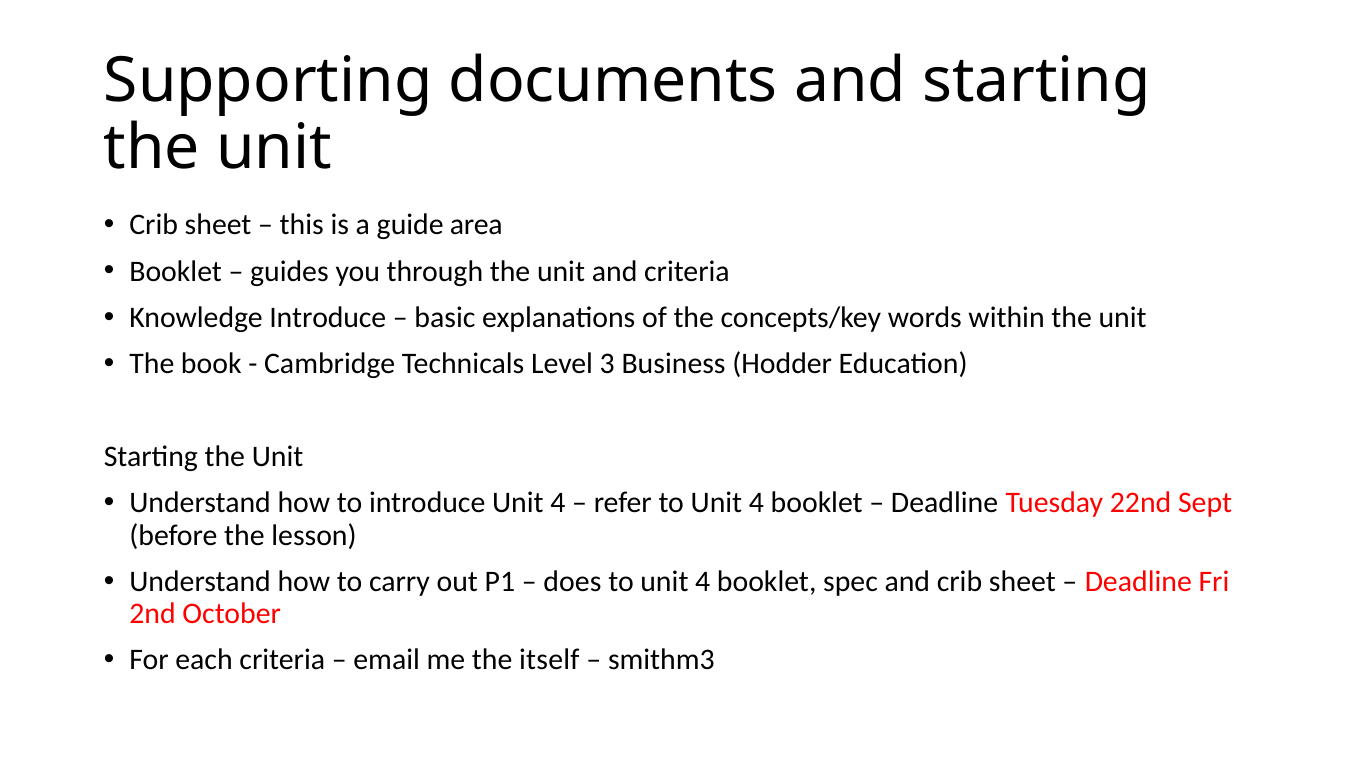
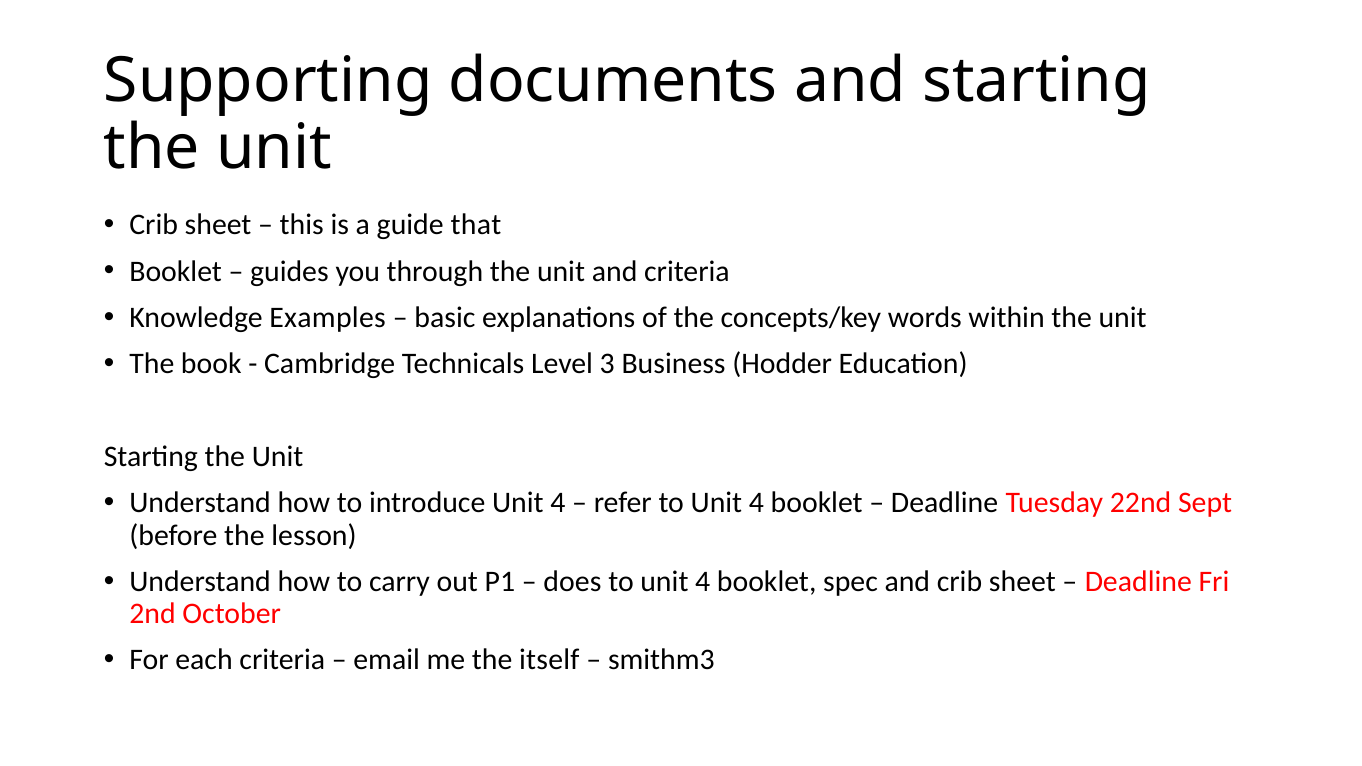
area: area -> that
Knowledge Introduce: Introduce -> Examples
